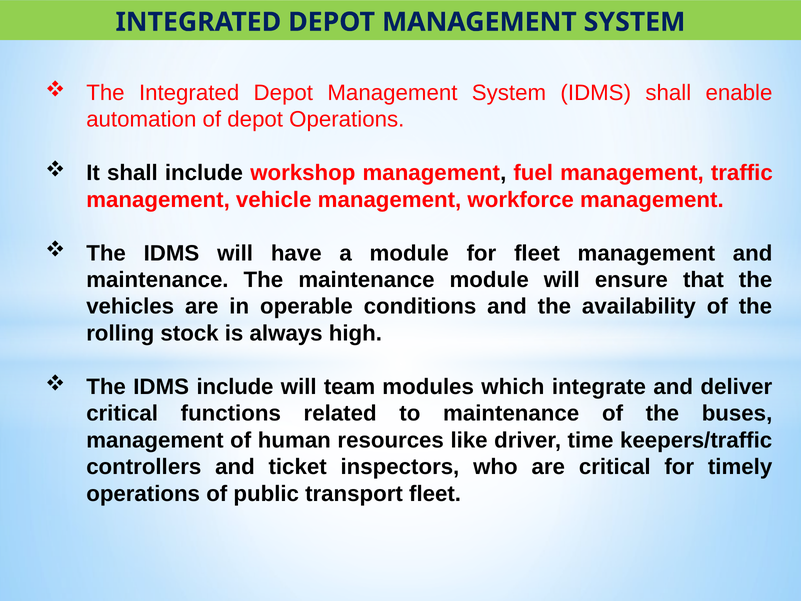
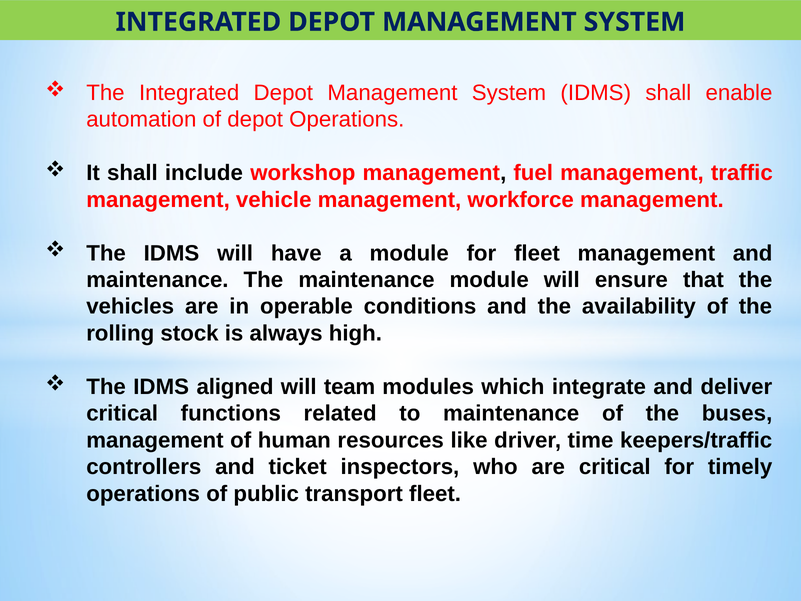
IDMS include: include -> aligned
